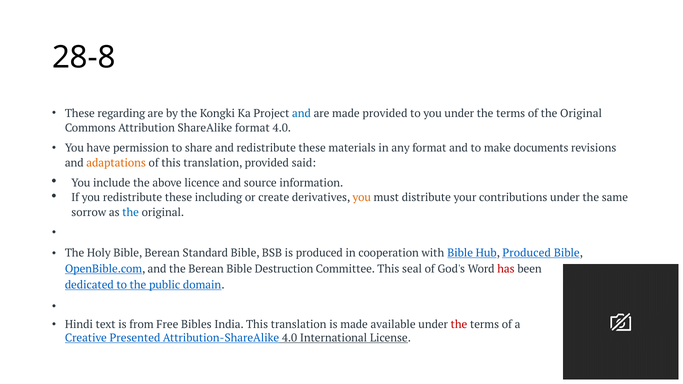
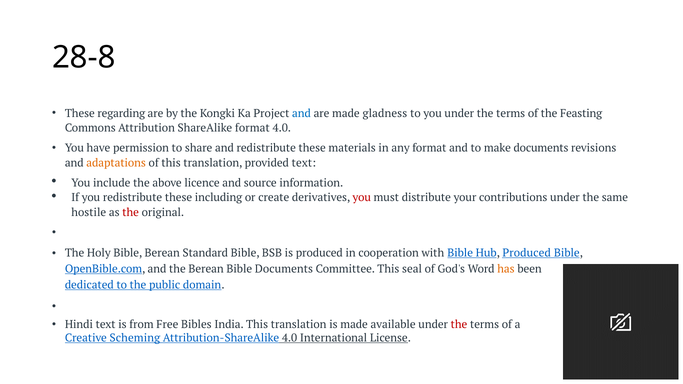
made provided: provided -> gladness
of the Original: Original -> Feasting
provided said: said -> text
you at (362, 198) colour: orange -> red
sorrow: sorrow -> hostile
the at (131, 212) colour: blue -> red
Bible Destruction: Destruction -> Documents
has colour: red -> orange
Presented: Presented -> Scheming
